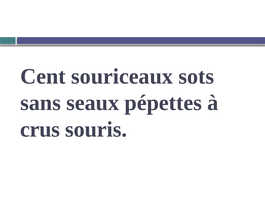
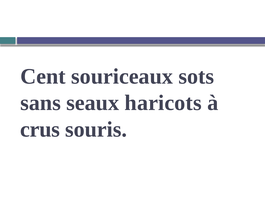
pépettes: pépettes -> haricots
